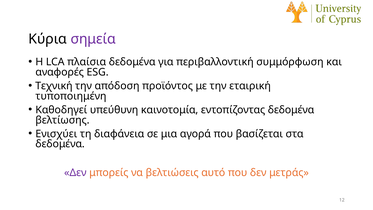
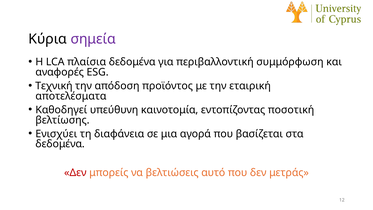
τυποποιημένη: τυποποιημένη -> αποτελέσματα
εντοπίζοντας δεδομένα: δεδομένα -> ποσοτική
Δεν at (75, 172) colour: purple -> red
